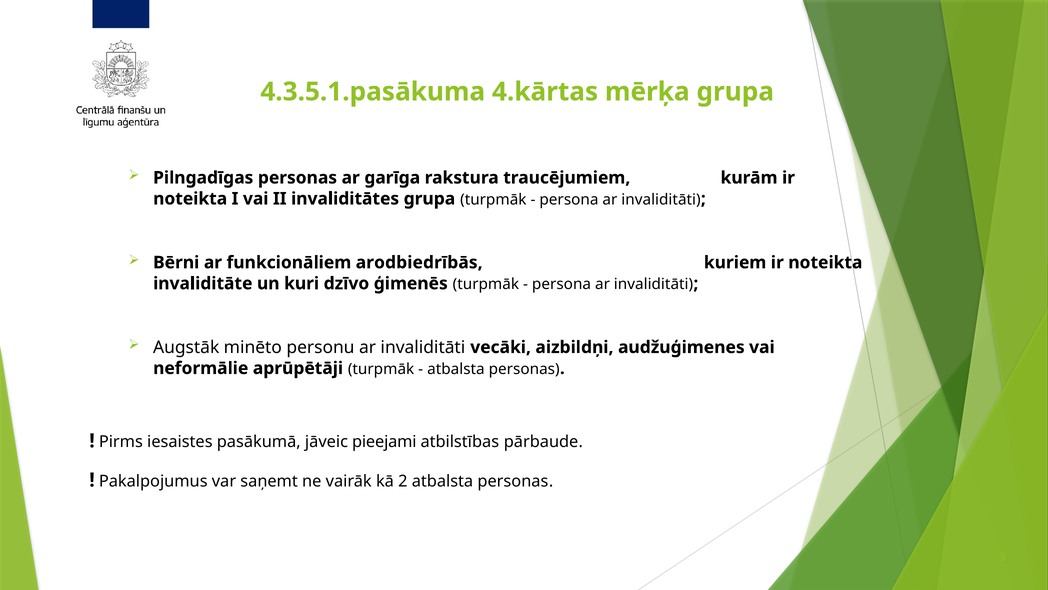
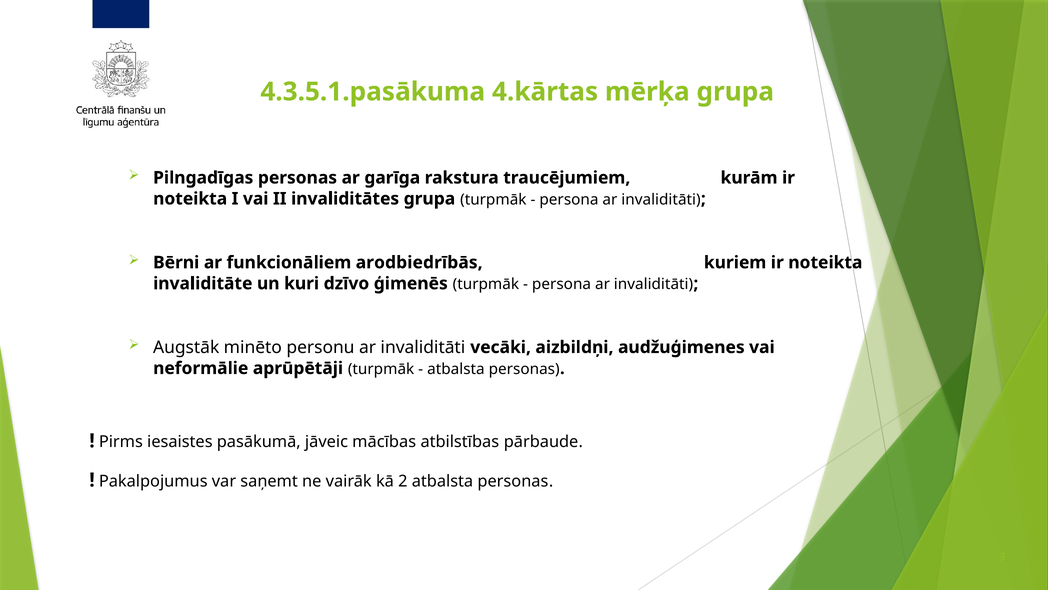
pieejami: pieejami -> mācības
